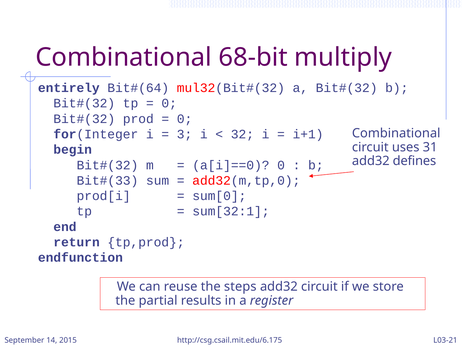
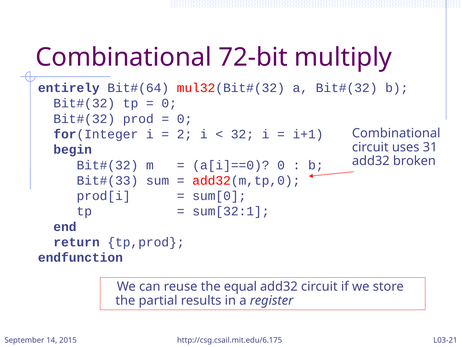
68-bit: 68-bit -> 72-bit
3: 3 -> 2
defines: defines -> broken
steps: steps -> equal
